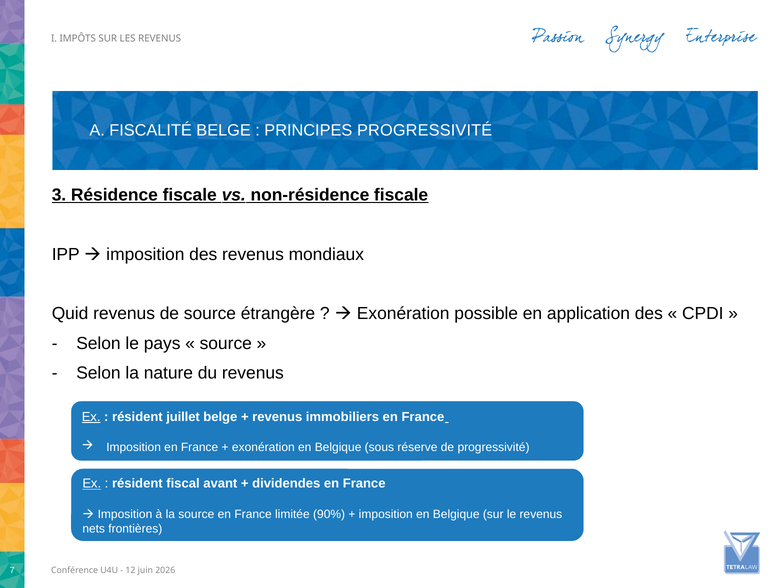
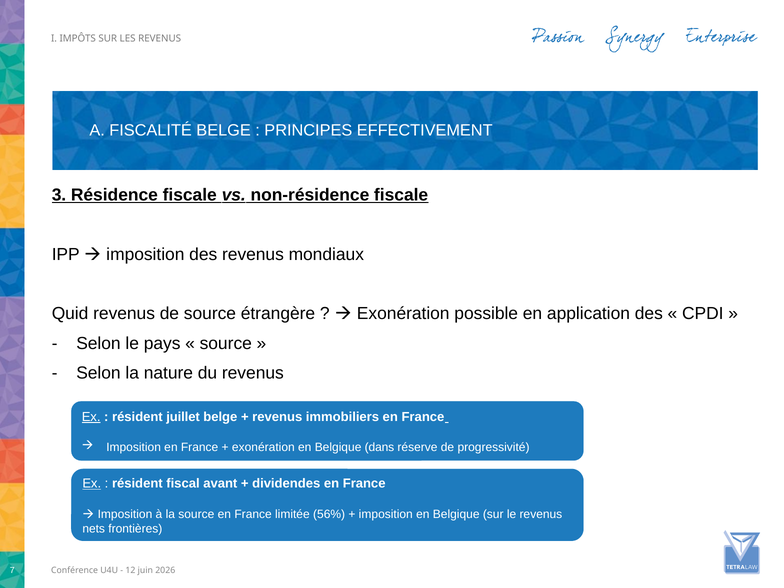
PRINCIPES PROGRESSIVITÉ: PROGRESSIVITÉ -> EFFECTIVEMENT
sous: sous -> dans
90%: 90% -> 56%
